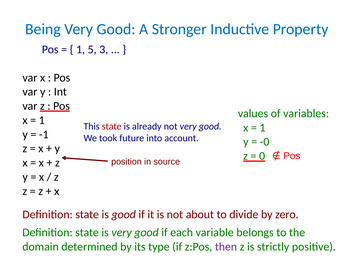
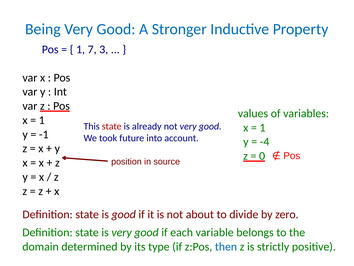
5: 5 -> 7
-0: -0 -> -4
then colour: purple -> blue
